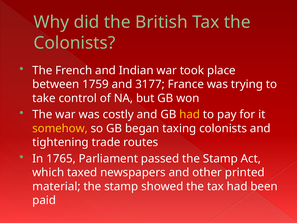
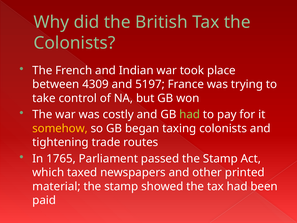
1759: 1759 -> 4309
3177: 3177 -> 5197
had at (190, 114) colour: yellow -> light green
